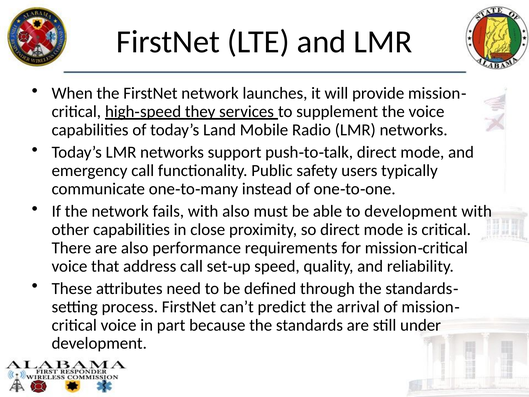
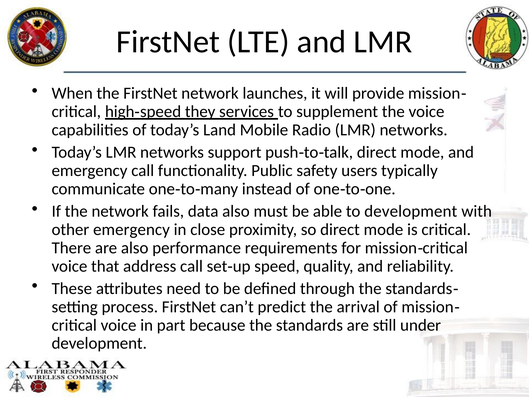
fails with: with -> data
other capabilities: capabilities -> emergency
